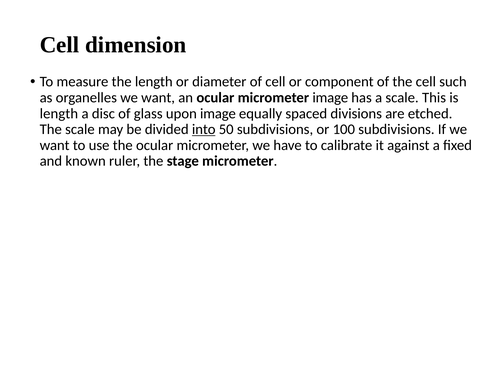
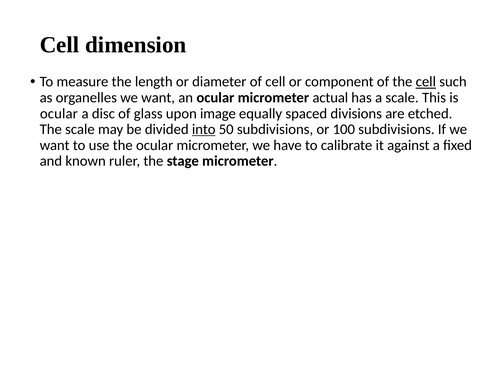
cell at (426, 82) underline: none -> present
micrometer image: image -> actual
length at (59, 114): length -> ocular
